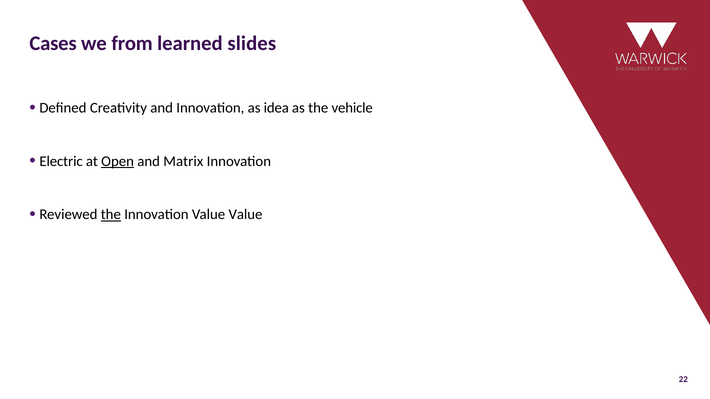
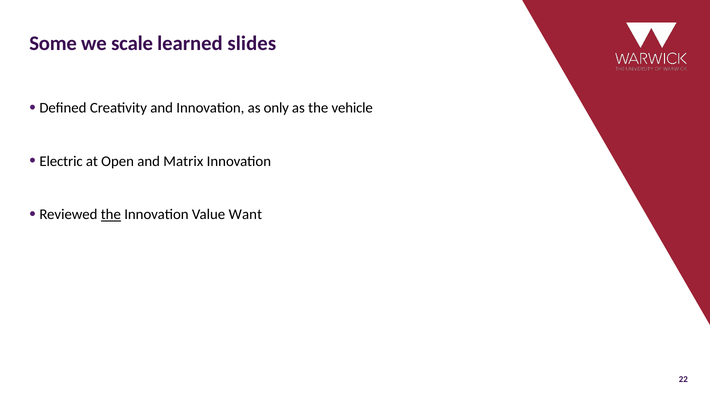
Cases: Cases -> Some
from: from -> scale
idea: idea -> only
Open underline: present -> none
Value Value: Value -> Want
